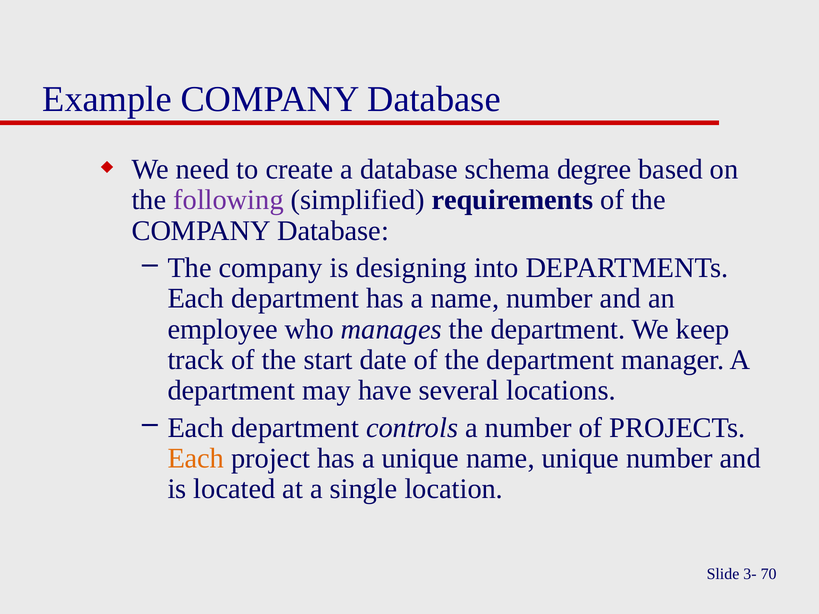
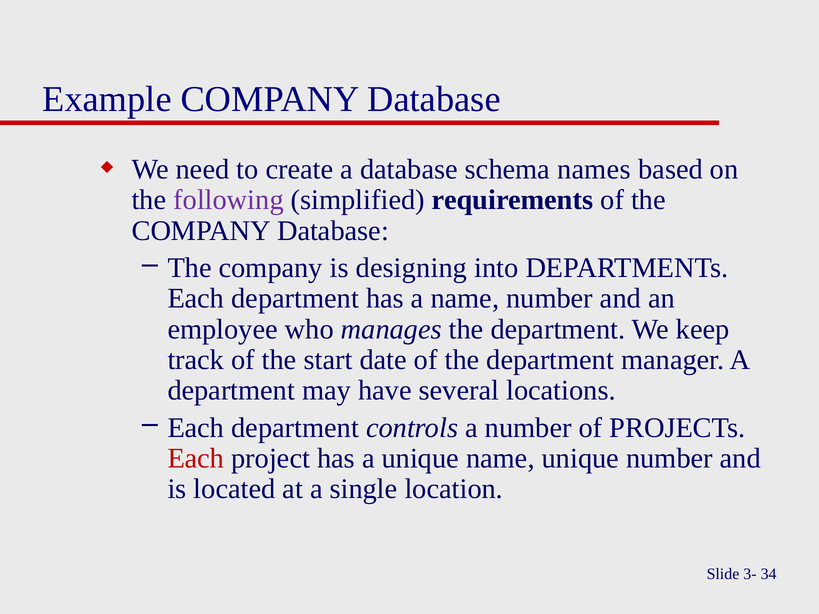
degree: degree -> names
Each at (196, 459) colour: orange -> red
70: 70 -> 34
